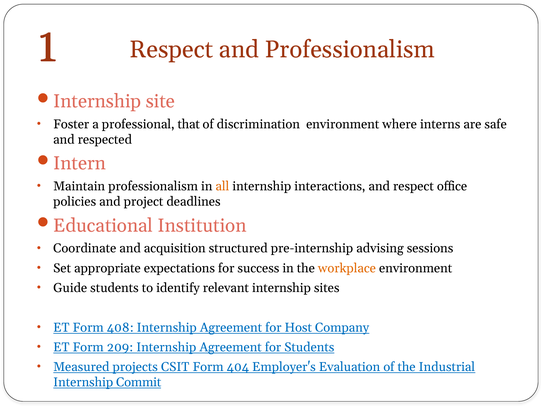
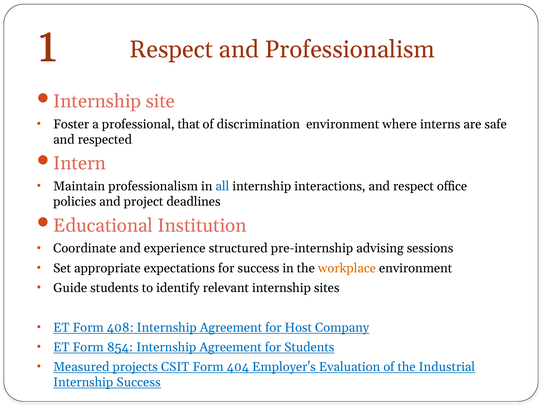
all colour: orange -> blue
acquisition: acquisition -> experience
209: 209 -> 854
Internship Commit: Commit -> Success
